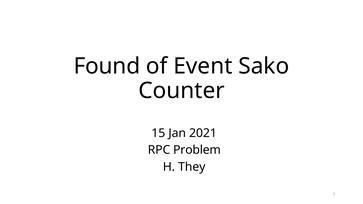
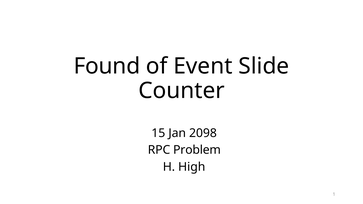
Sako: Sako -> Slide
2021: 2021 -> 2098
They: They -> High
